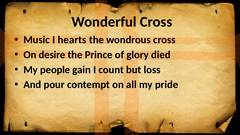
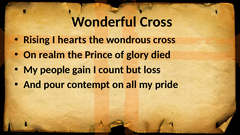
Music: Music -> Rising
desire: desire -> realm
